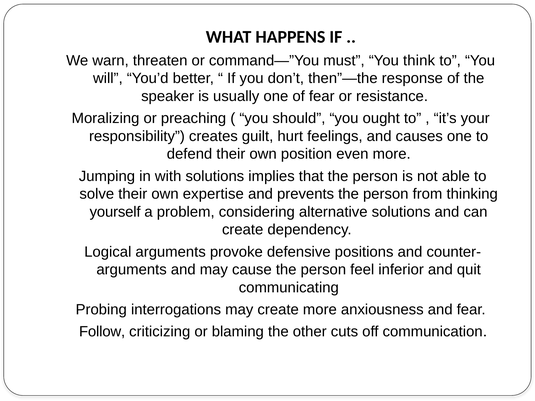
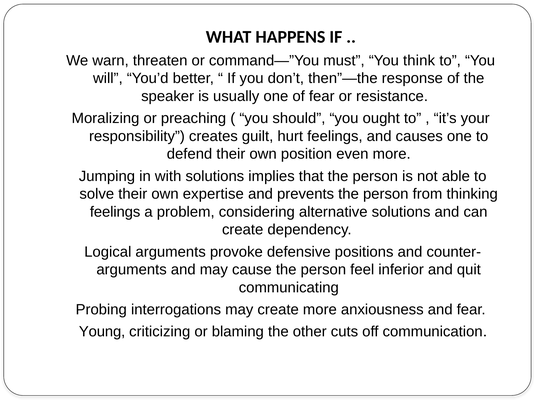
yourself at (115, 212): yourself -> feelings
Follow: Follow -> Young
